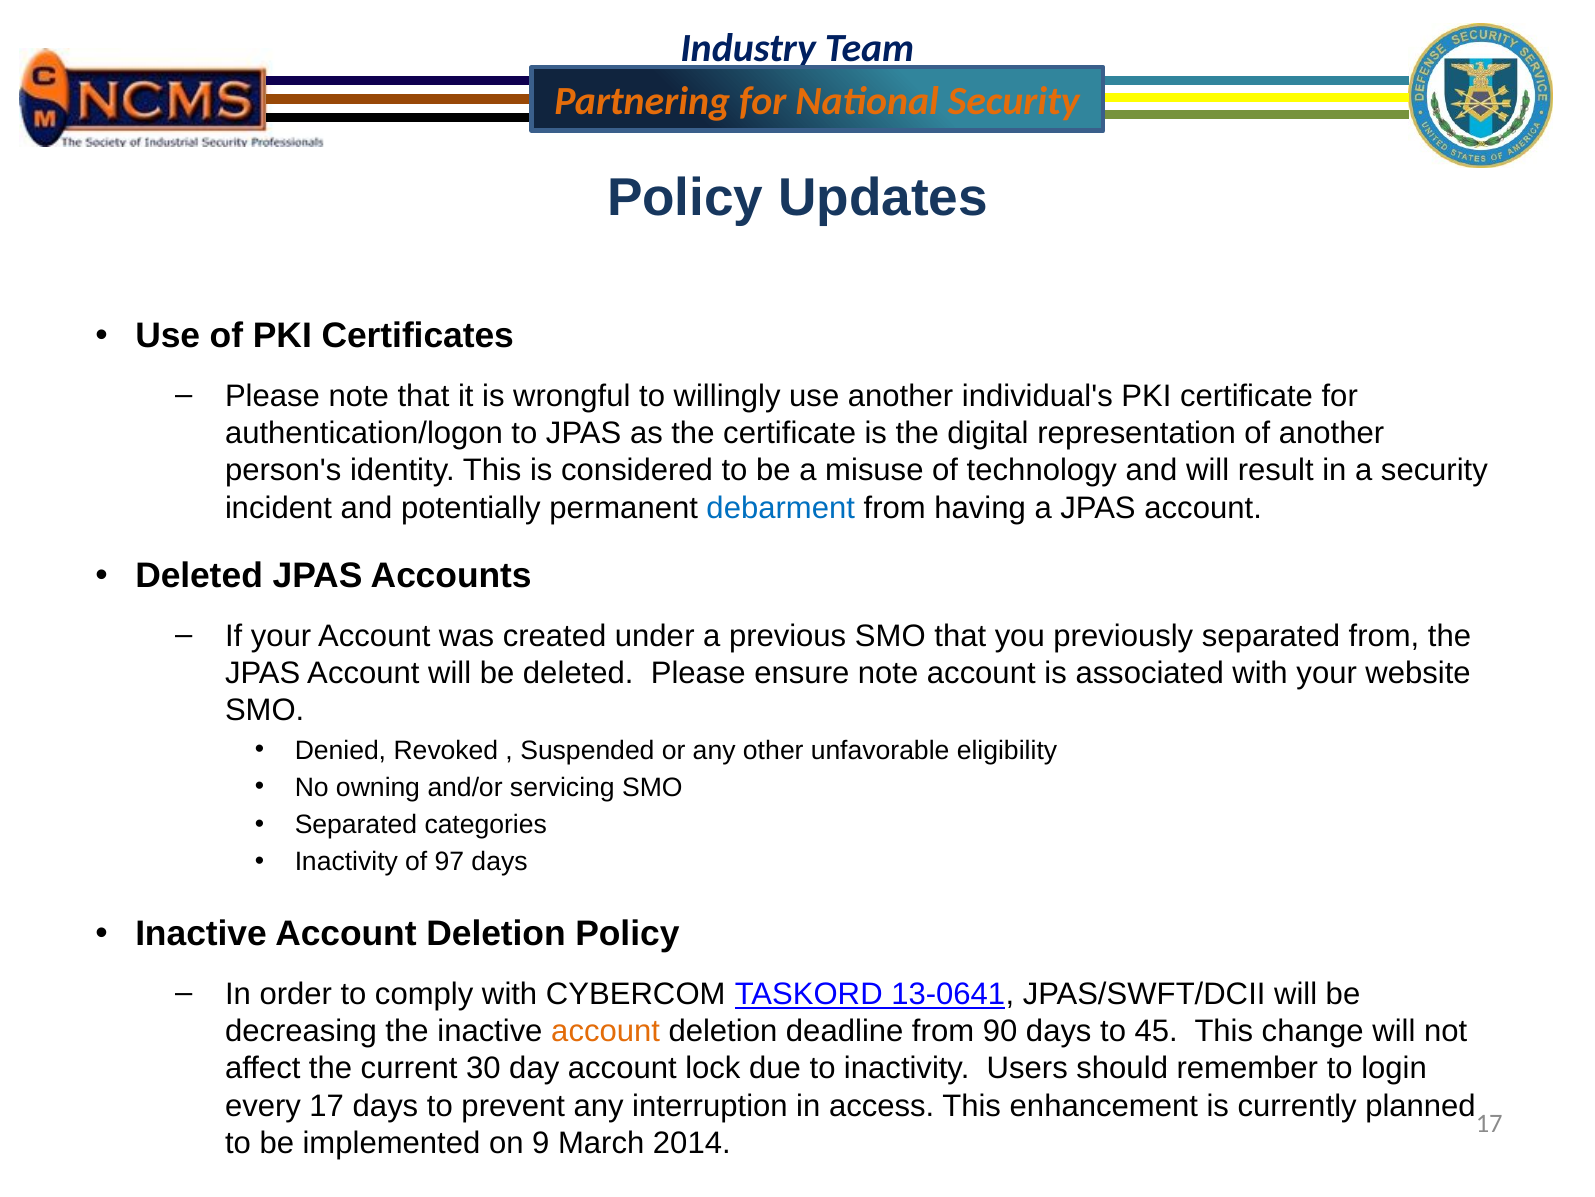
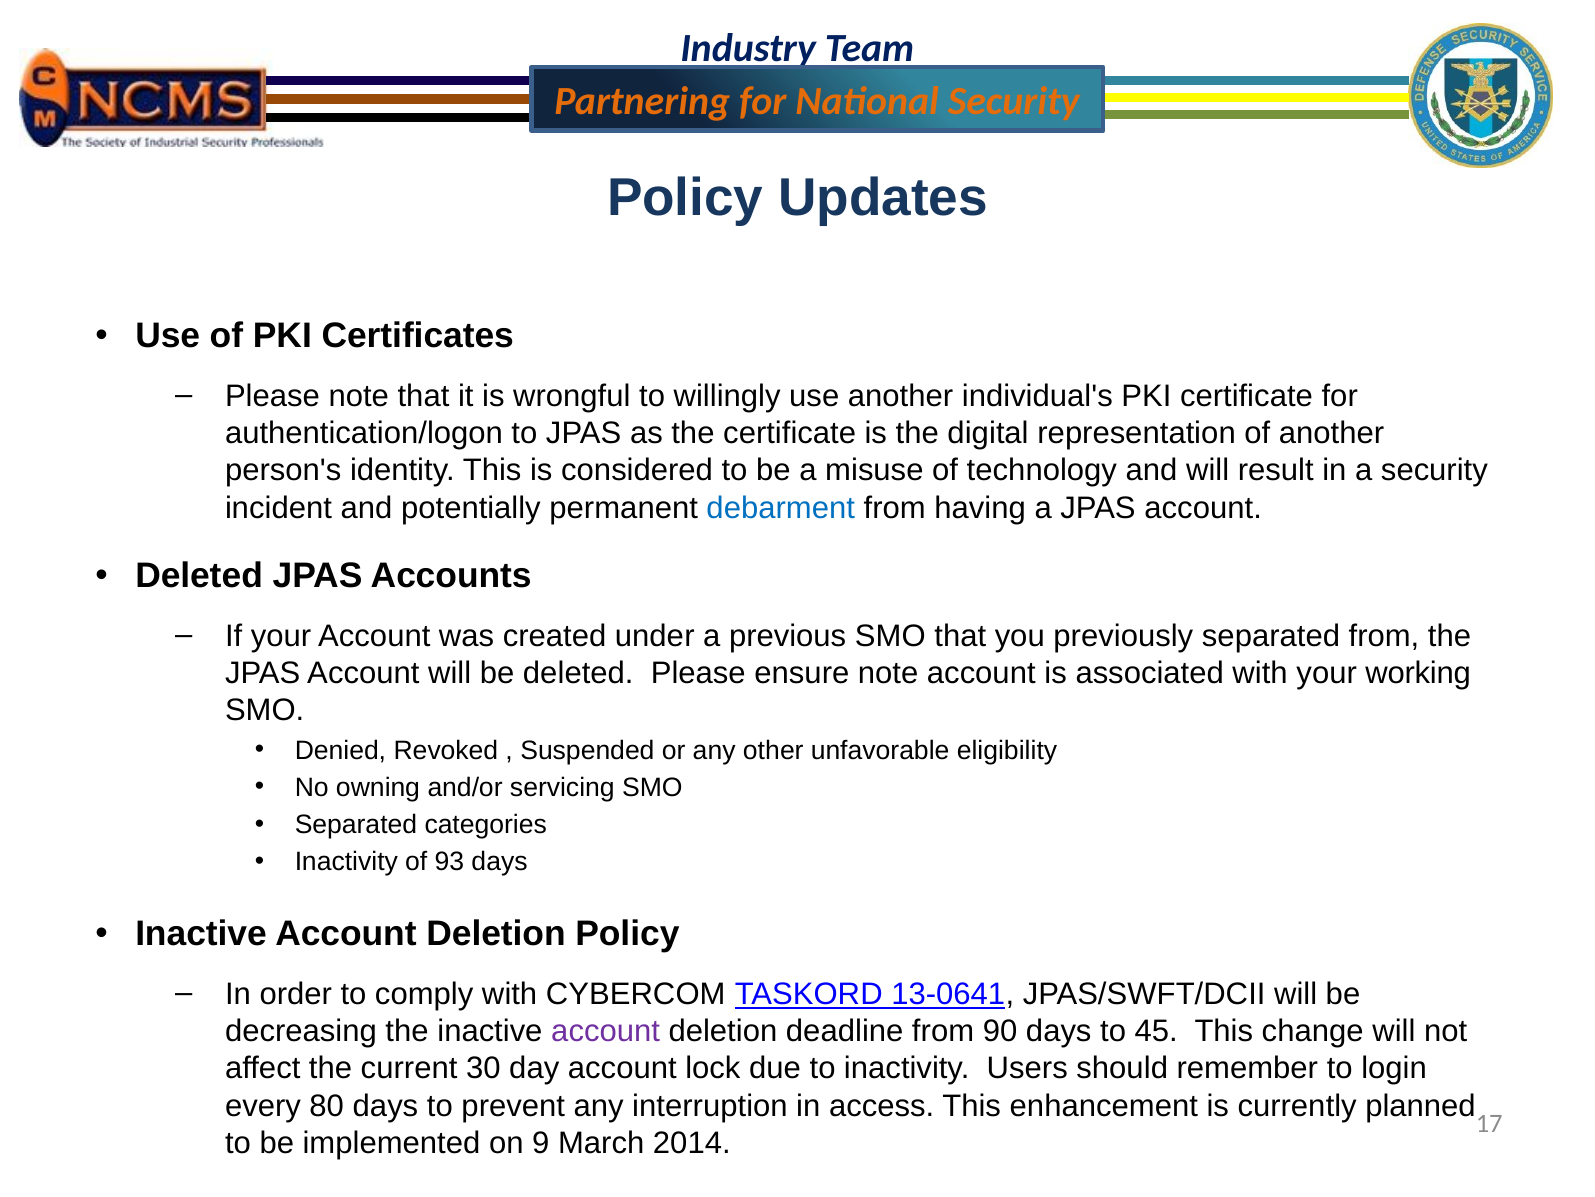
website: website -> working
97: 97 -> 93
account at (606, 1031) colour: orange -> purple
every 17: 17 -> 80
